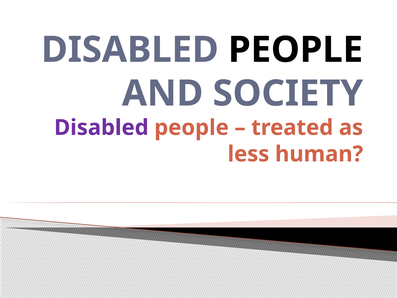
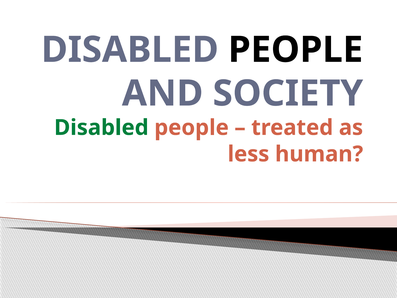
Disabled at (101, 128) colour: purple -> green
